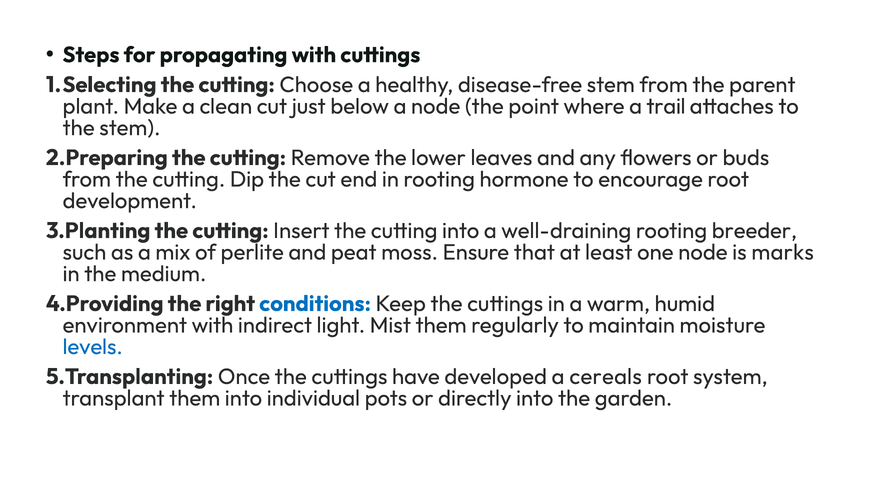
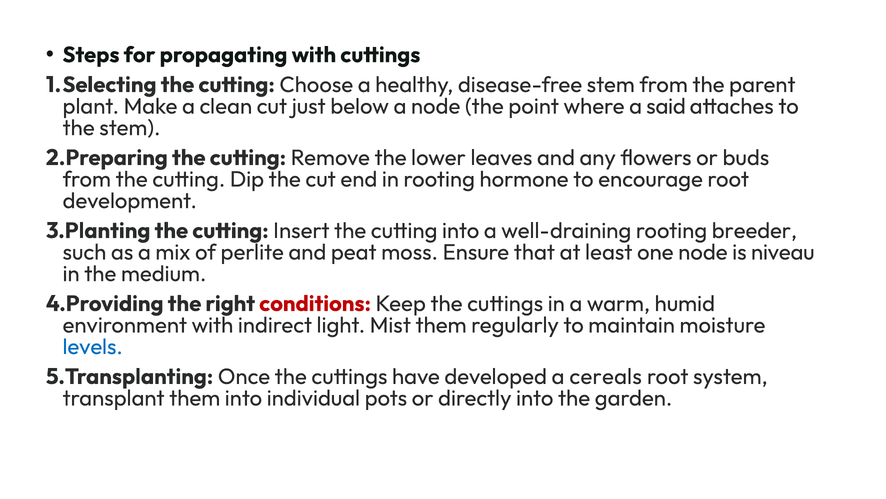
trail: trail -> said
marks: marks -> niveau
conditions colour: blue -> red
